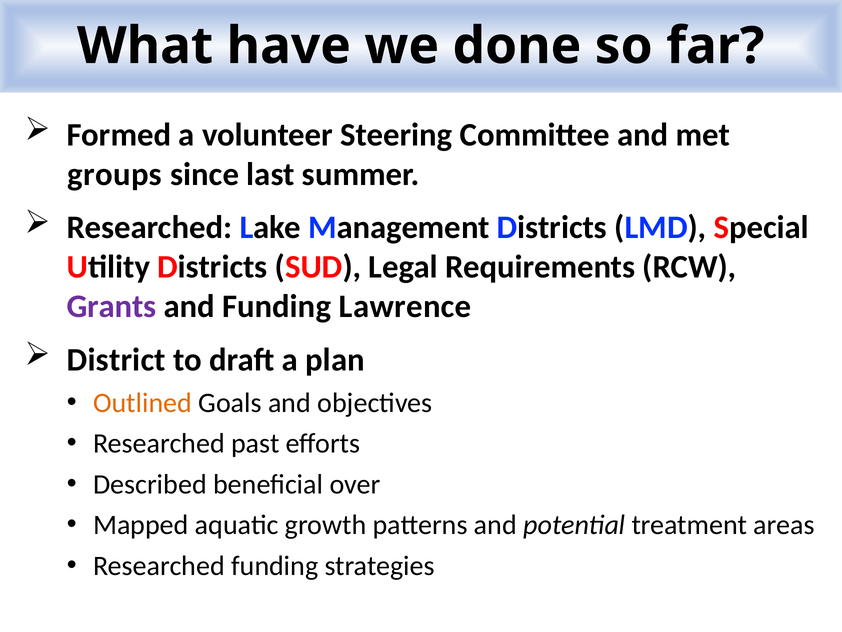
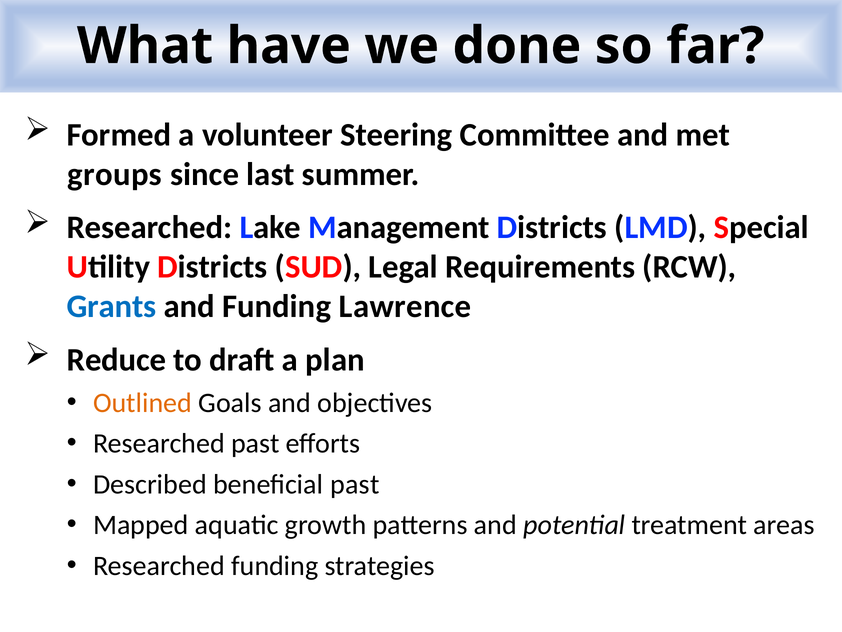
Grants colour: purple -> blue
District: District -> Reduce
beneficial over: over -> past
